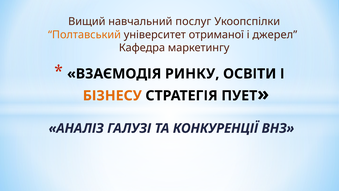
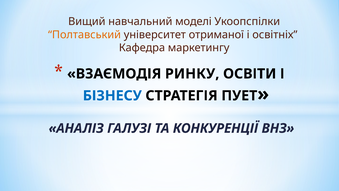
послуг: послуг -> моделі
джерел: джерел -> освітніх
БІЗНЕСУ colour: orange -> blue
